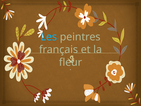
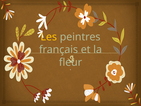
Les colour: light blue -> yellow
